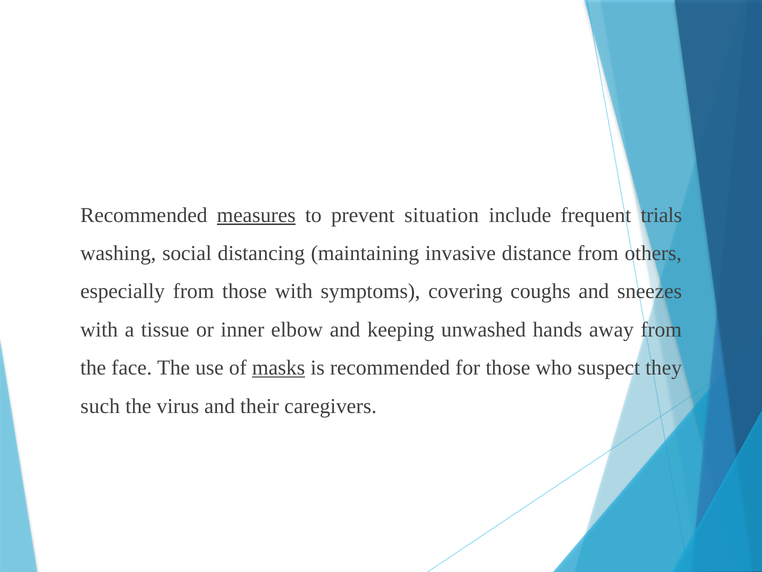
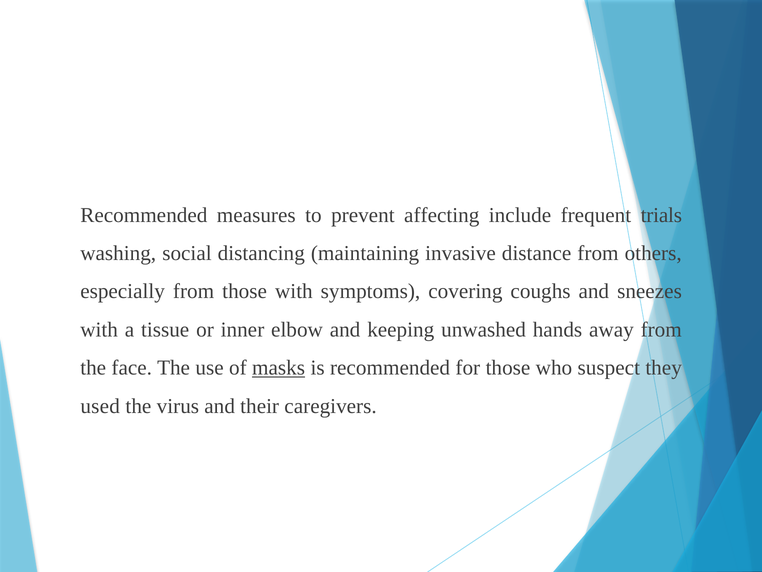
measures underline: present -> none
situation: situation -> affecting
such: such -> used
